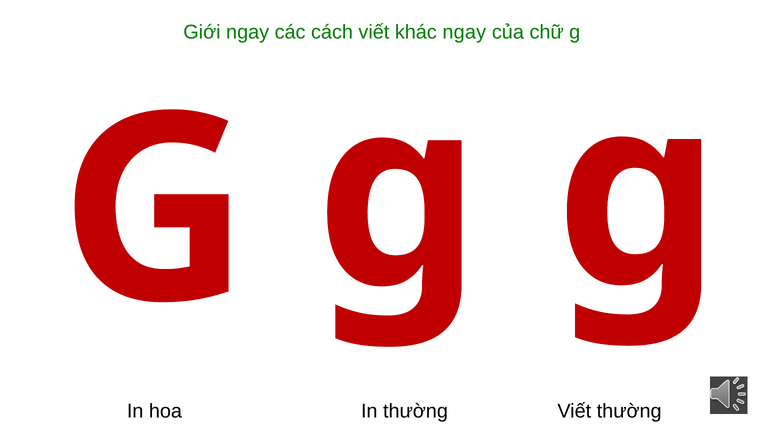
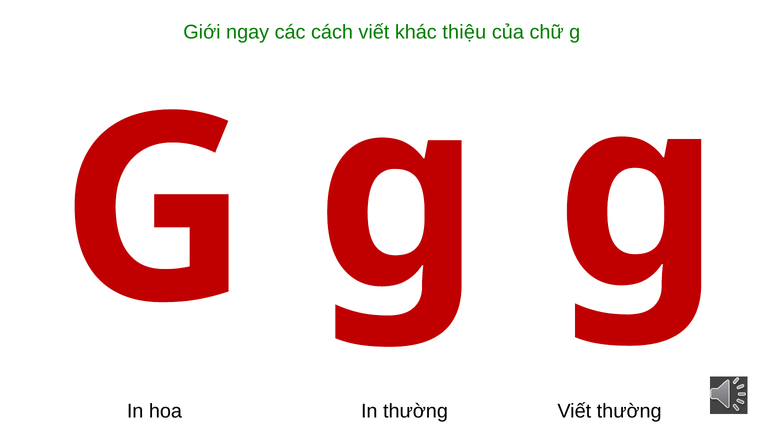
khác ngay: ngay -> thiệu
